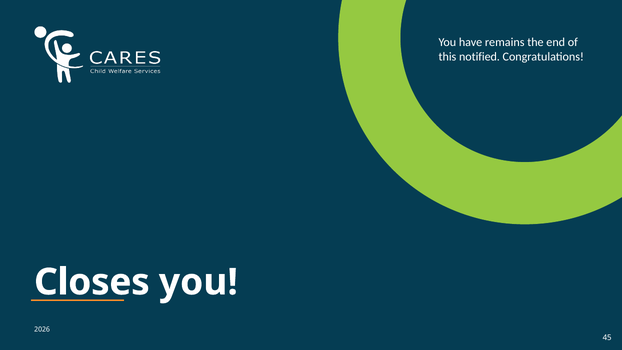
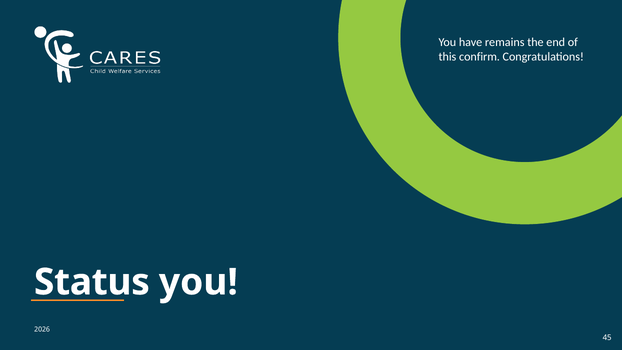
notified: notified -> confirm
Closes: Closes -> Status
